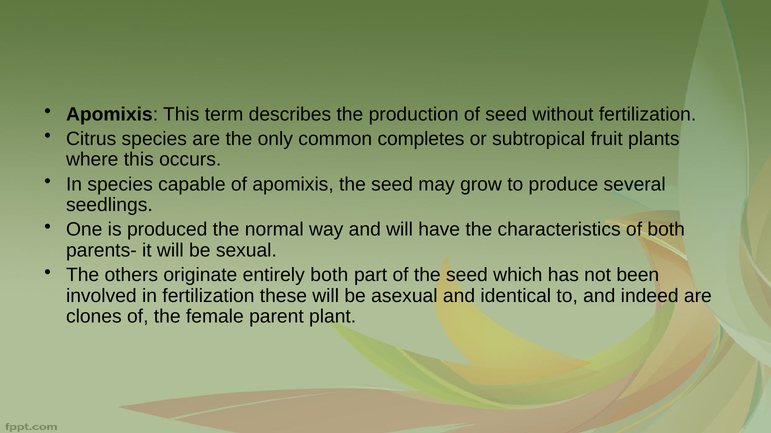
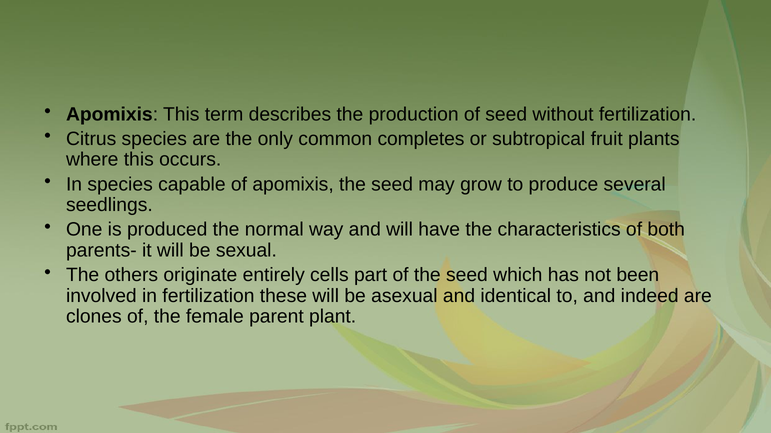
entirely both: both -> cells
